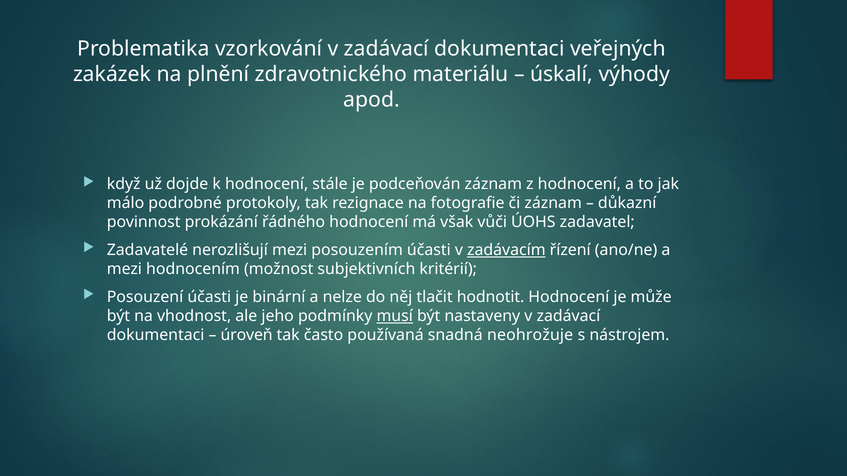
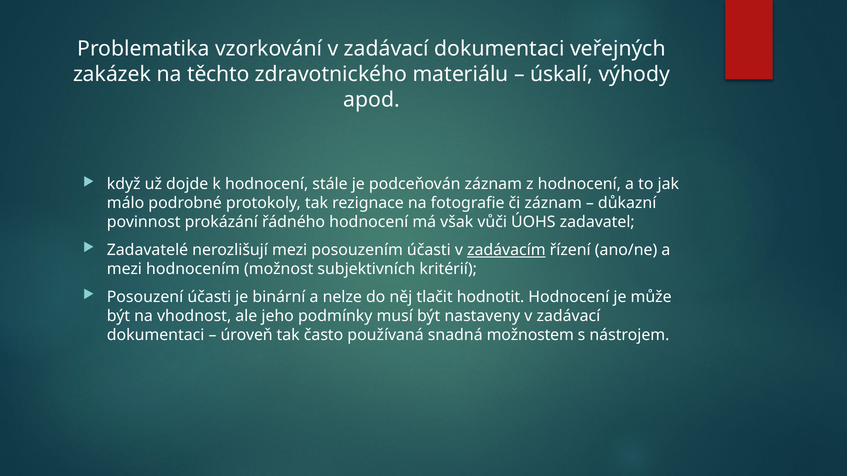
plnění: plnění -> těchto
musí underline: present -> none
neohrožuje: neohrožuje -> možnostem
